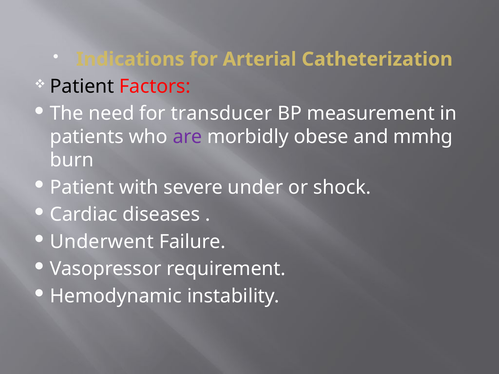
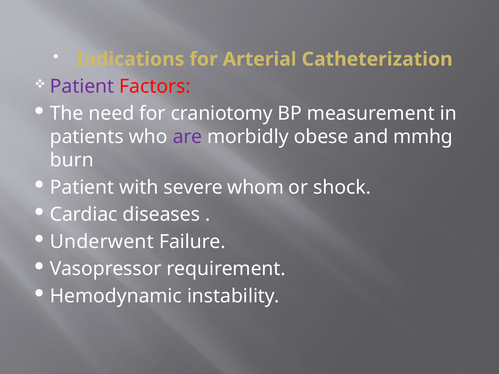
Patient at (82, 86) colour: black -> purple
transducer: transducer -> craniotomy
under: under -> whom
